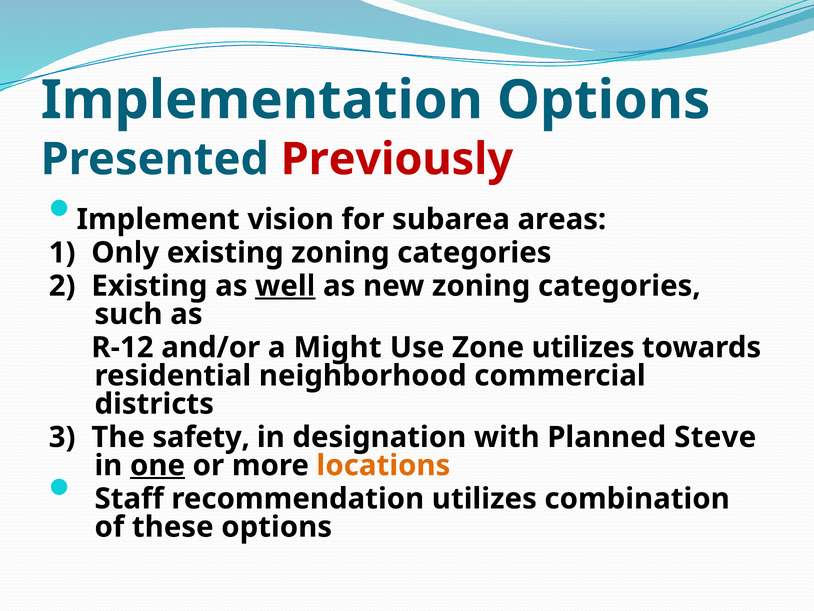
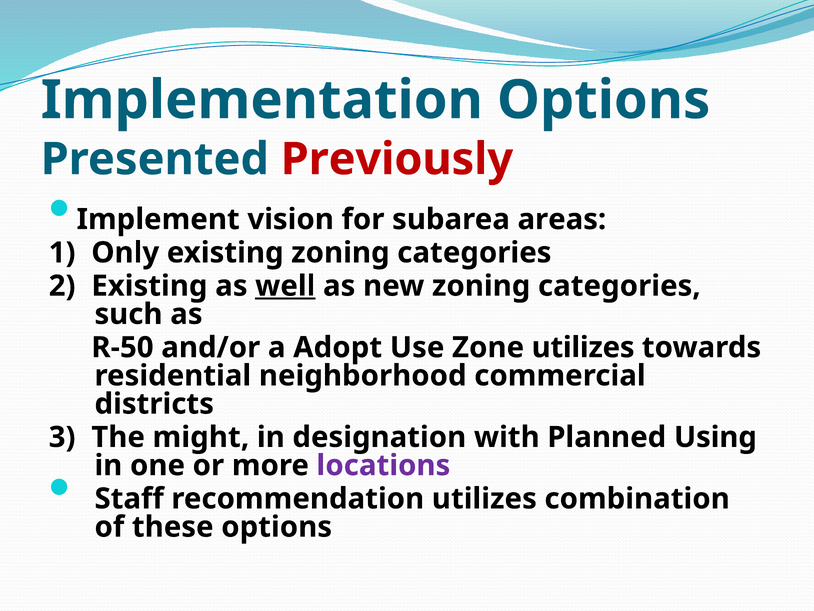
R-12: R-12 -> R-50
Might: Might -> Adopt
safety: safety -> might
Steve: Steve -> Using
one underline: present -> none
locations colour: orange -> purple
